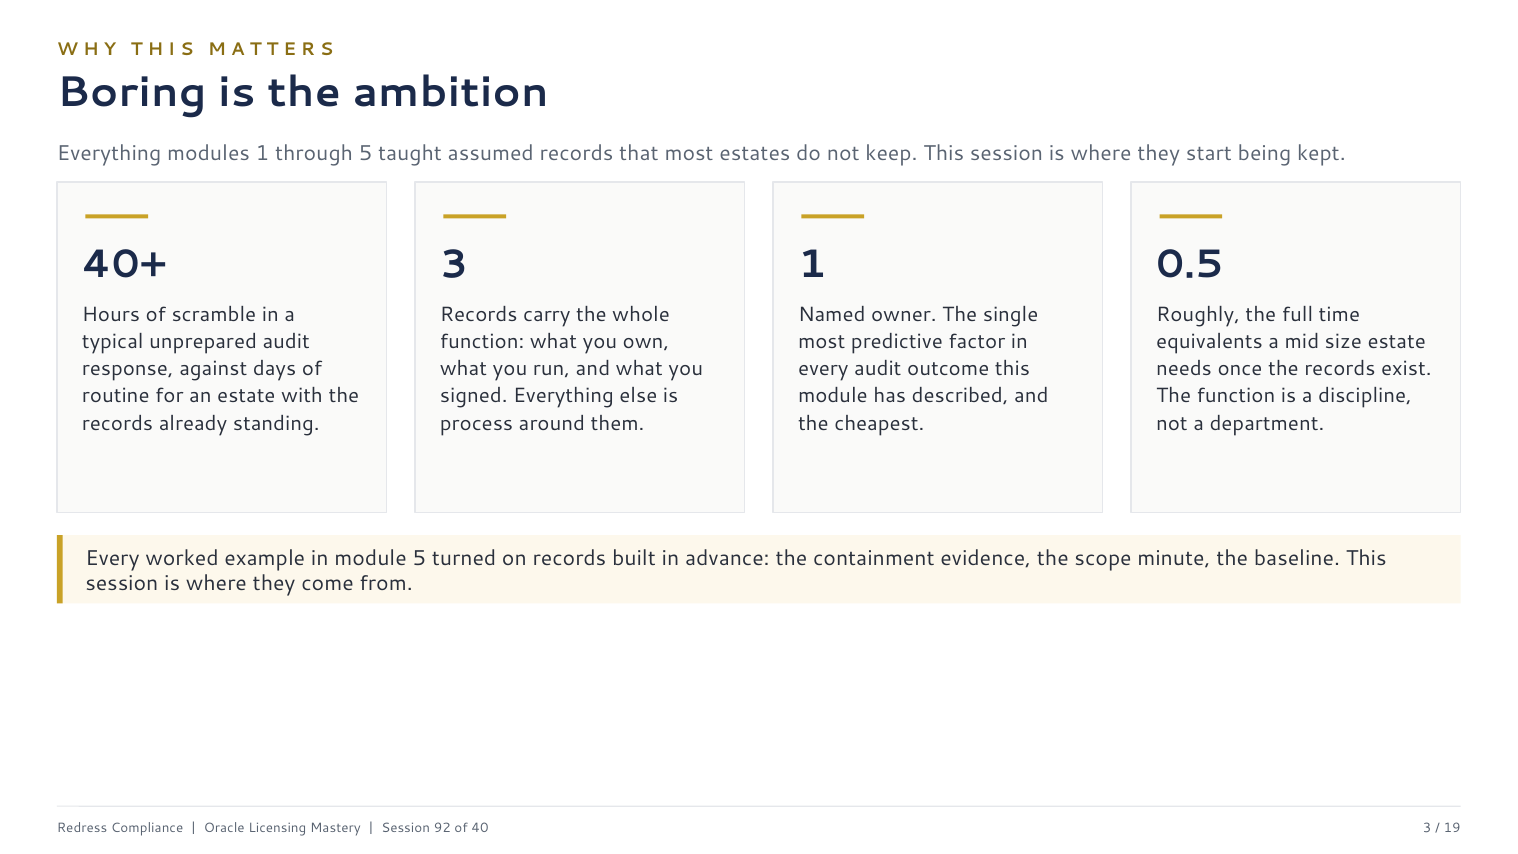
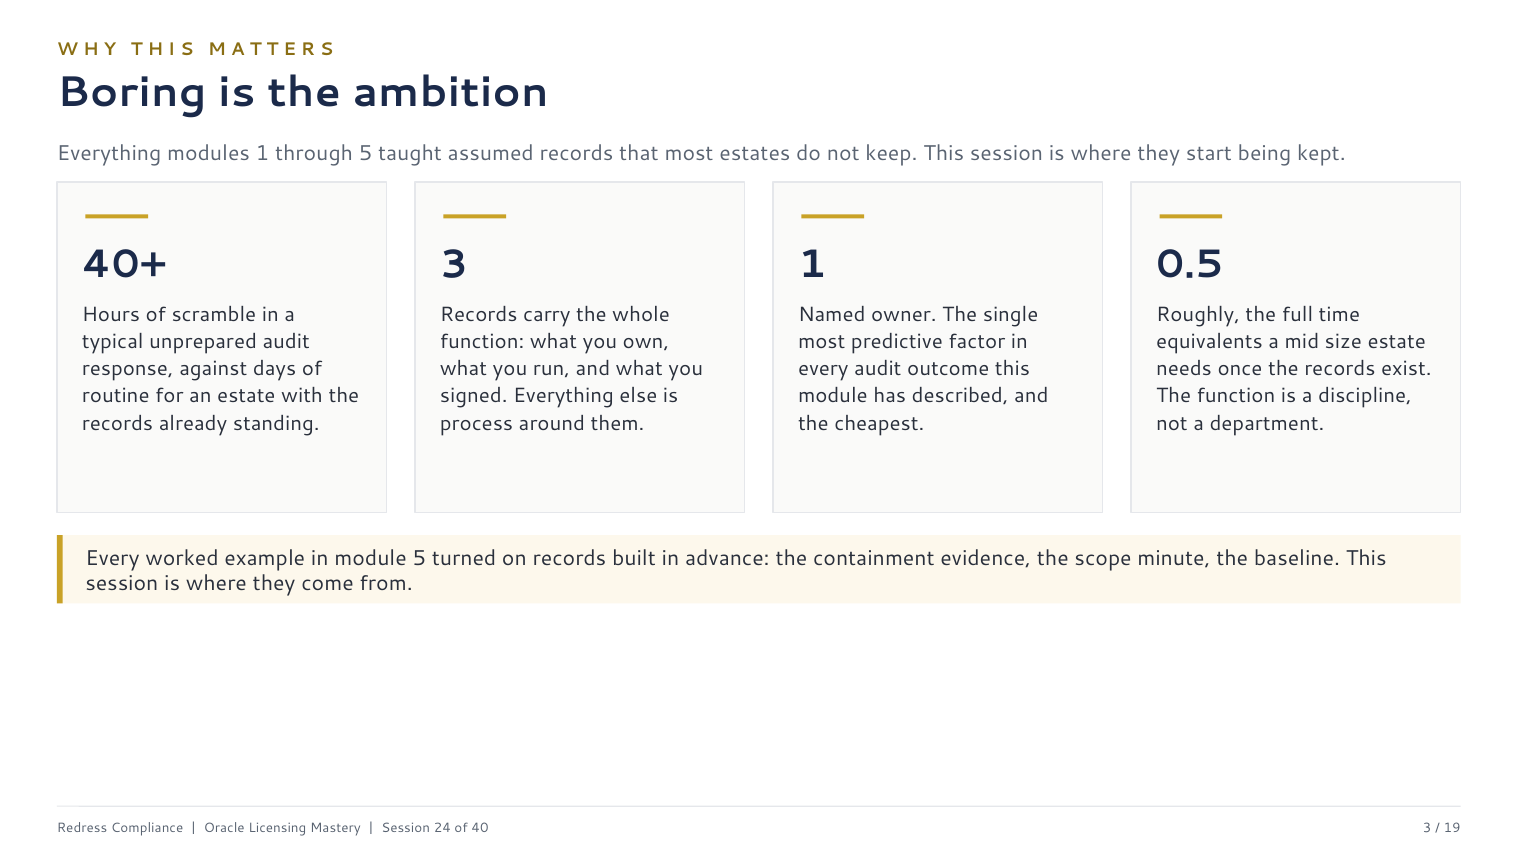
92: 92 -> 24
